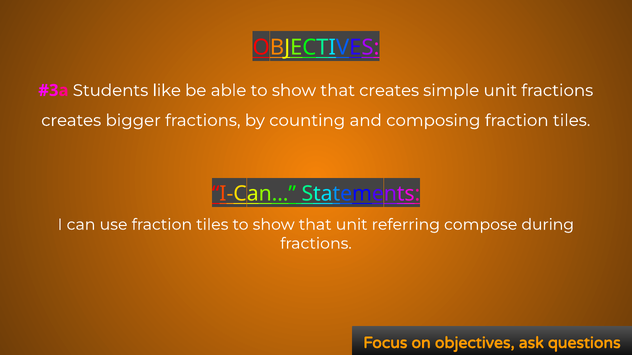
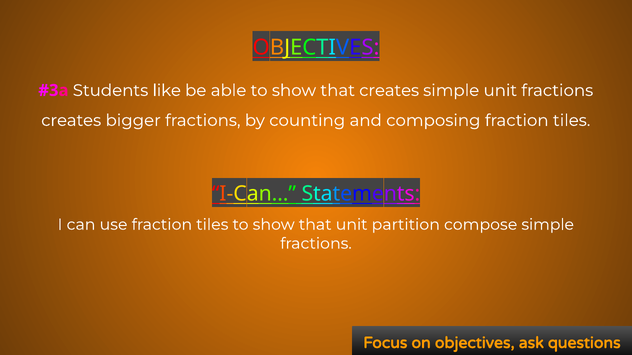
referring: referring -> partition
compose during: during -> simple
